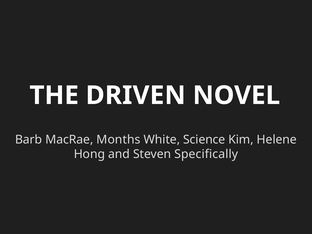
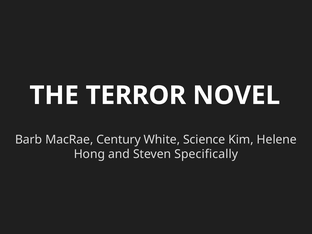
DRIVEN: DRIVEN -> TERROR
Months: Months -> Century
